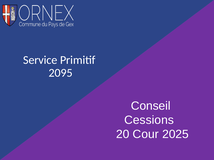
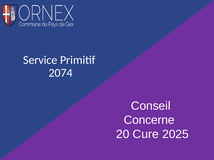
2095: 2095 -> 2074
Cessions: Cessions -> Concerne
Cour: Cour -> Cure
